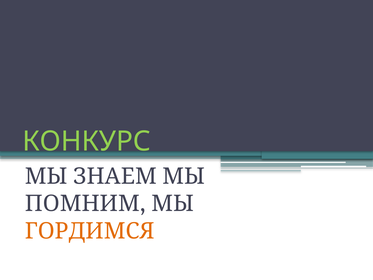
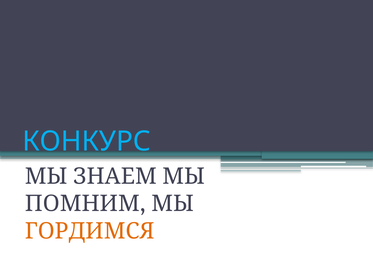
КОНКУРС colour: light green -> light blue
